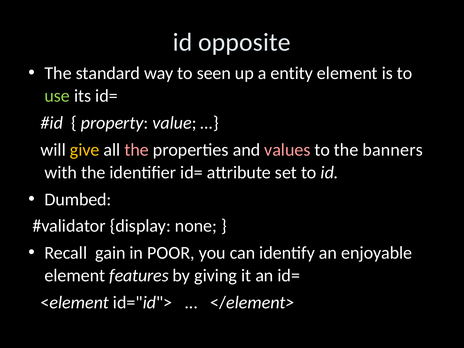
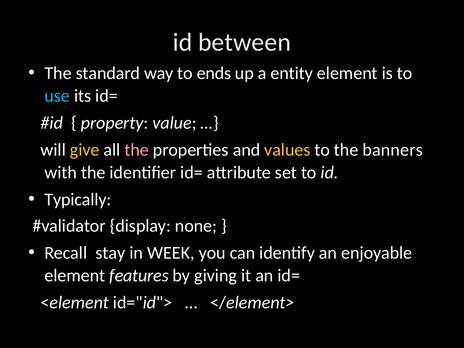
opposite: opposite -> between
seen: seen -> ends
use colour: light green -> light blue
values colour: pink -> yellow
Dumbed: Dumbed -> Typically
gain: gain -> stay
POOR: POOR -> WEEK
